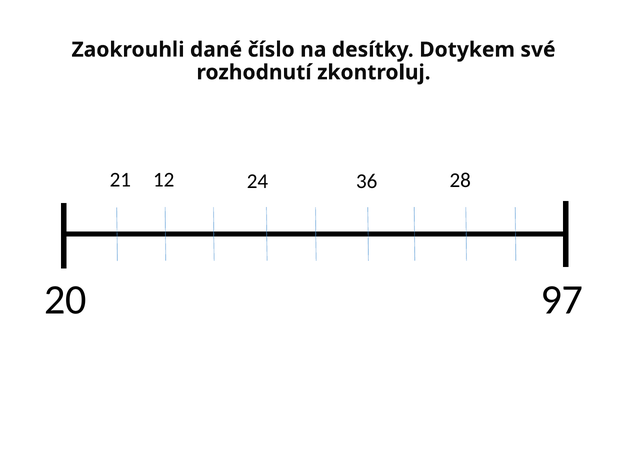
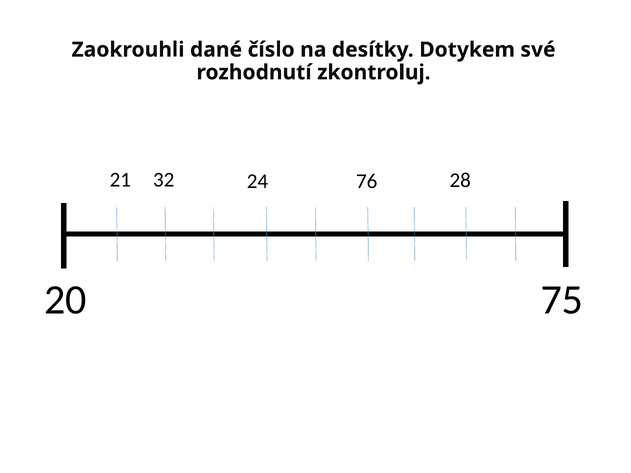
12: 12 -> 32
36: 36 -> 76
97: 97 -> 75
